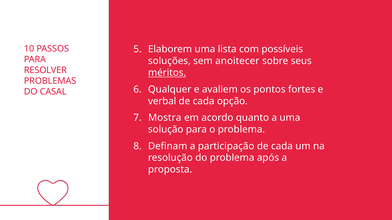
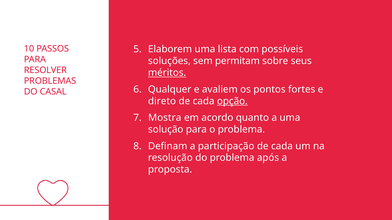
anoitecer: anoitecer -> permitam
verbal: verbal -> direto
opção underline: none -> present
